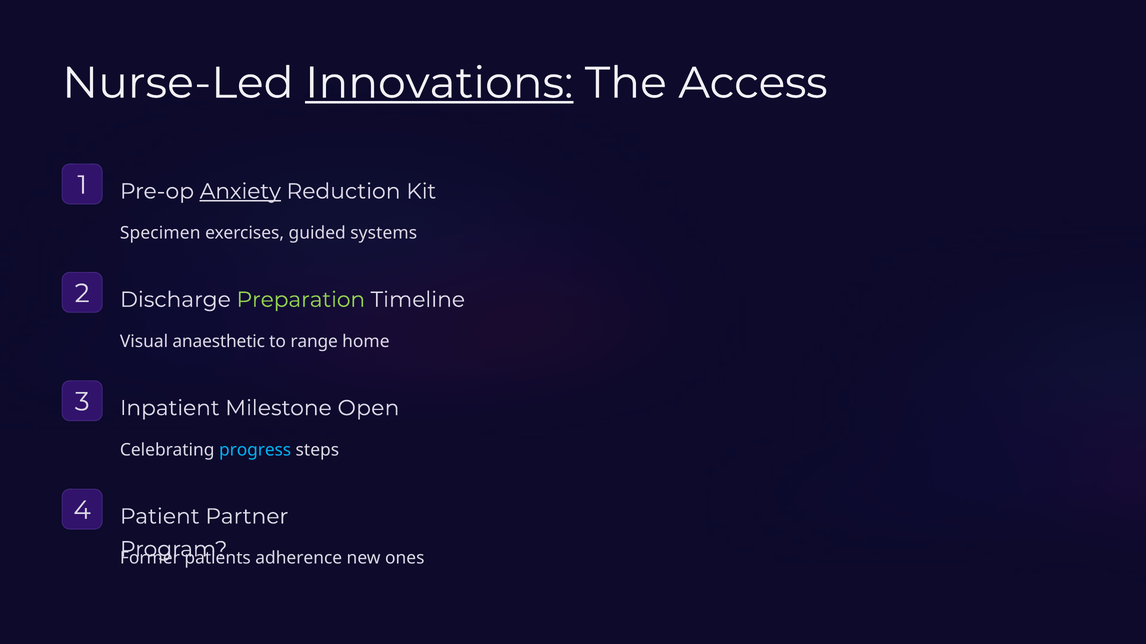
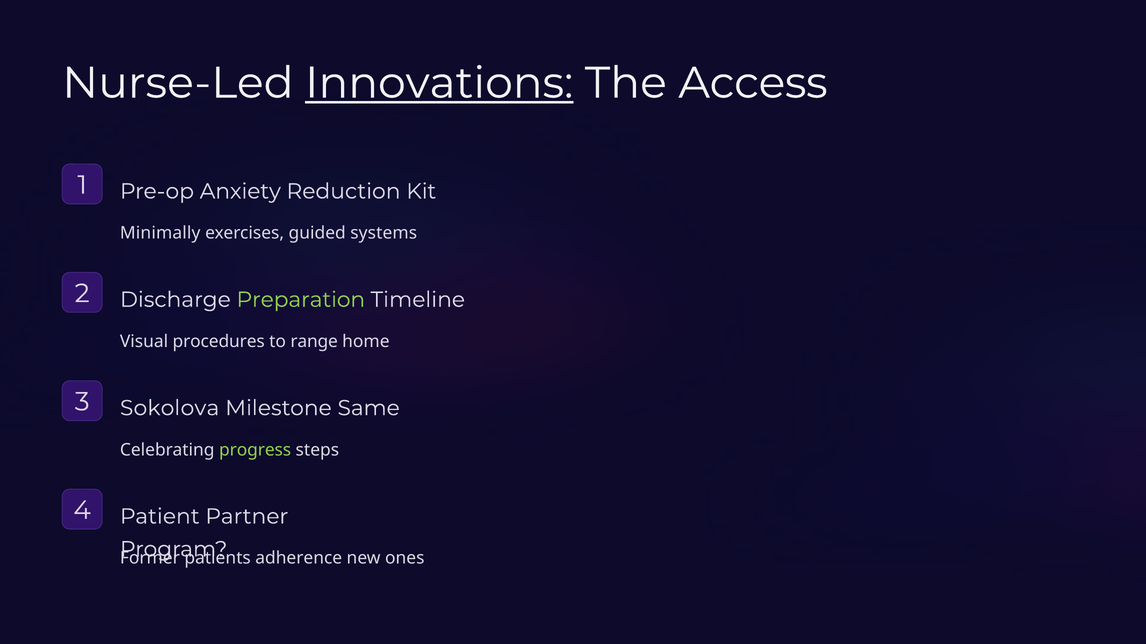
Anxiety underline: present -> none
Specimen: Specimen -> Minimally
anaesthetic: anaesthetic -> procedures
Inpatient: Inpatient -> Sokolova
Open: Open -> Same
progress colour: light blue -> light green
